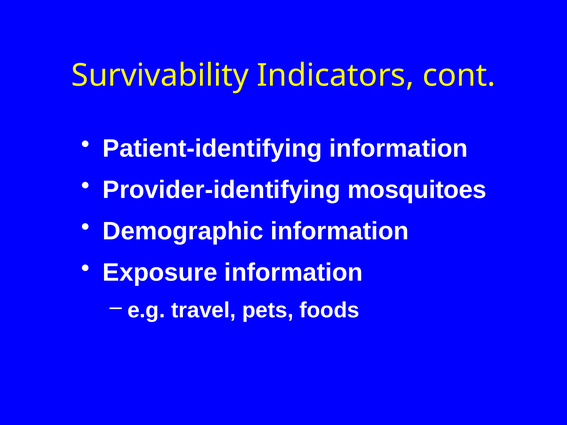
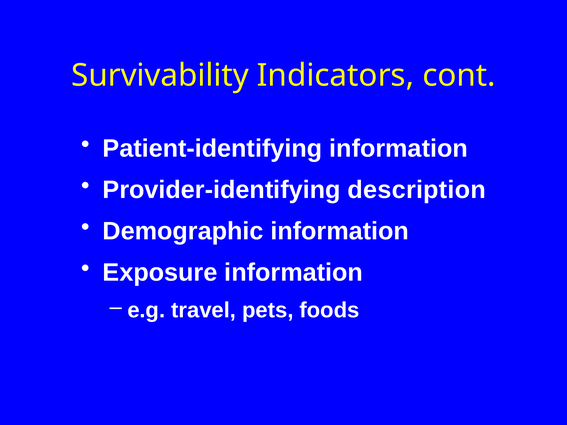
mosquitoes: mosquitoes -> description
